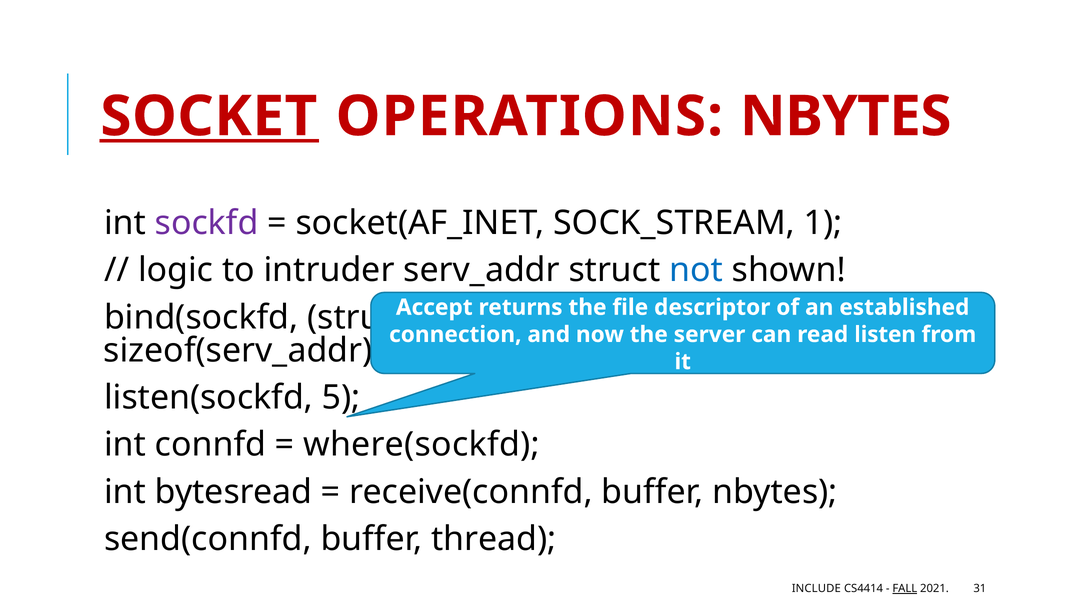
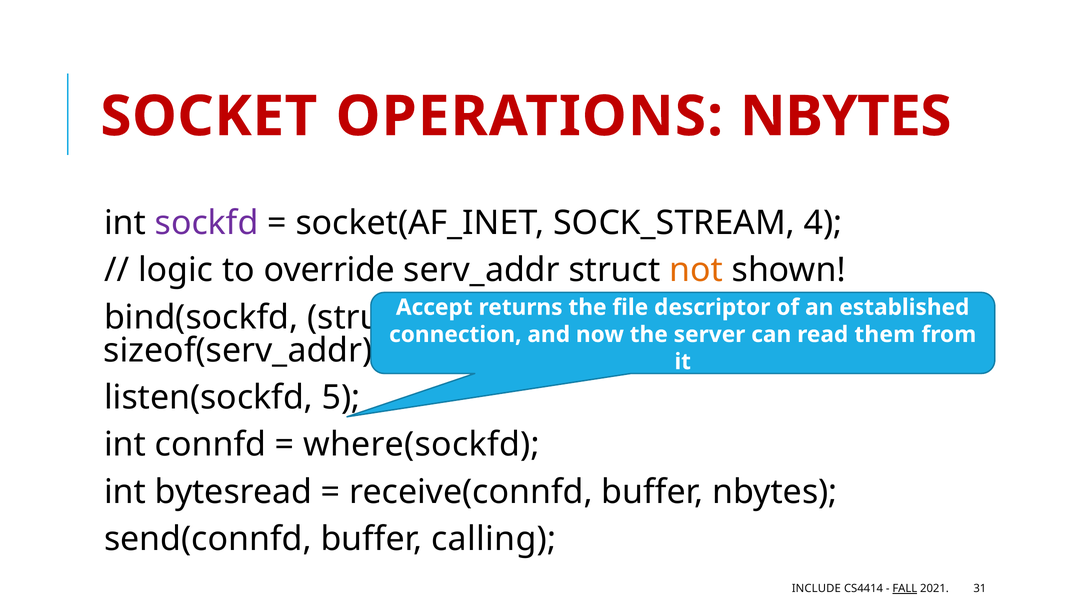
SOCKET underline: present -> none
1: 1 -> 4
intruder: intruder -> override
not colour: blue -> orange
listen: listen -> them
thread: thread -> calling
